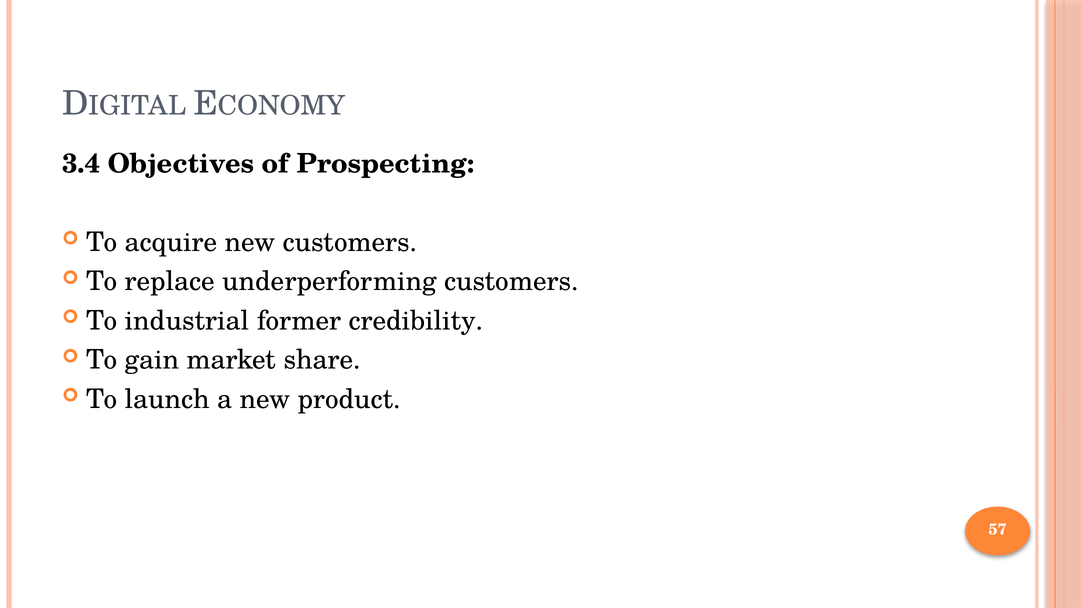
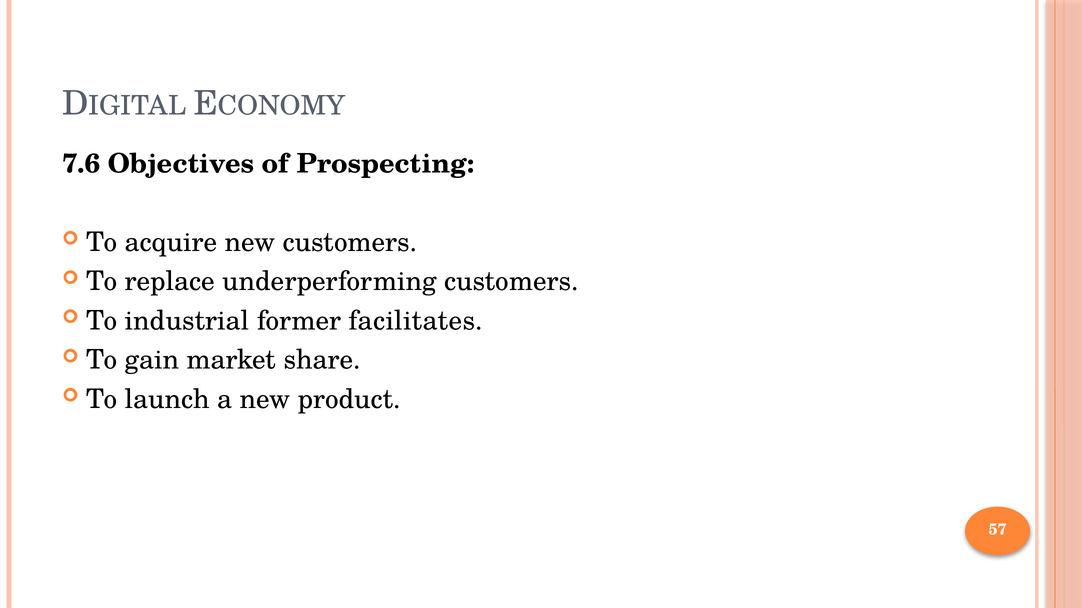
3.4: 3.4 -> 7.6
credibility: credibility -> facilitates
